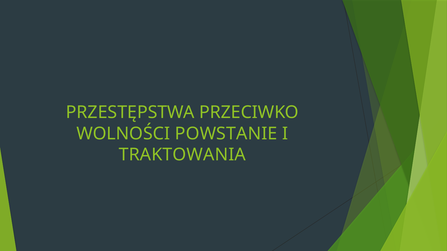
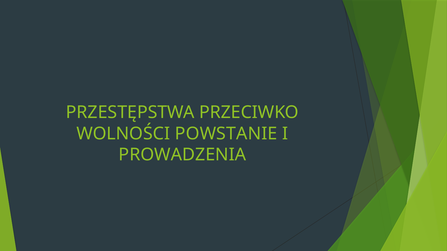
TRAKTOWANIA: TRAKTOWANIA -> PROWADZENIA
